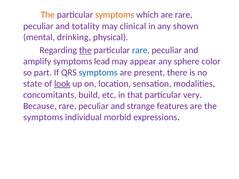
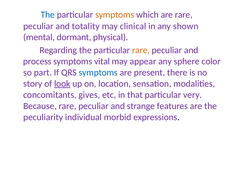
The at (48, 15) colour: orange -> blue
drinking: drinking -> dormant
the at (85, 50) underline: present -> none
rare at (141, 50) colour: blue -> orange
amplify: amplify -> process
lead: lead -> vital
state: state -> story
build: build -> gives
symptoms at (43, 117): symptoms -> peculiarity
